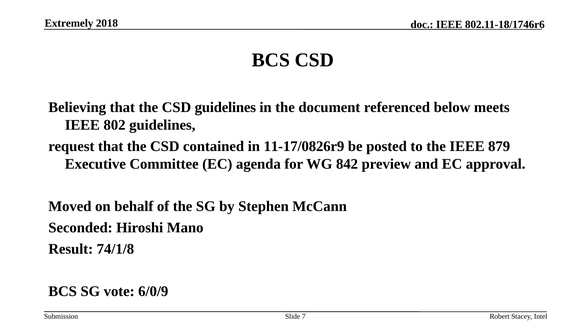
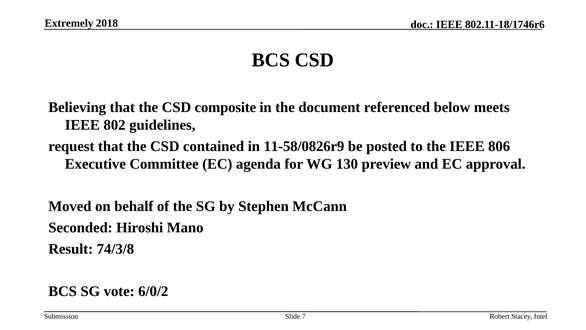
CSD guidelines: guidelines -> composite
11-17/0826r9: 11-17/0826r9 -> 11-58/0826r9
879: 879 -> 806
842: 842 -> 130
74/1/8: 74/1/8 -> 74/3/8
6/0/9: 6/0/9 -> 6/0/2
